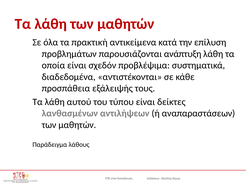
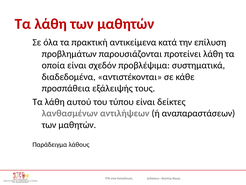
ανάπτυξη: ανάπτυξη -> προτείνει
